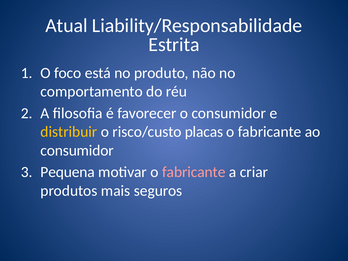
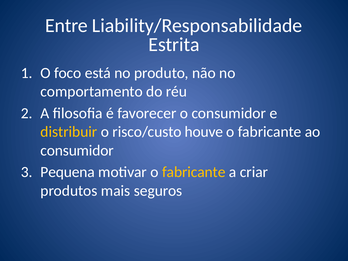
Atual: Atual -> Entre
placas: placas -> houve
fabricante at (194, 172) colour: pink -> yellow
